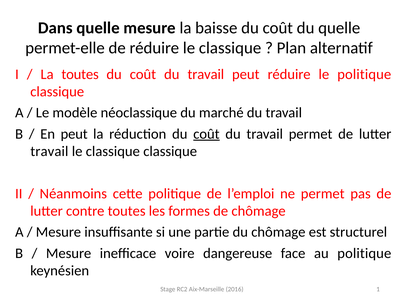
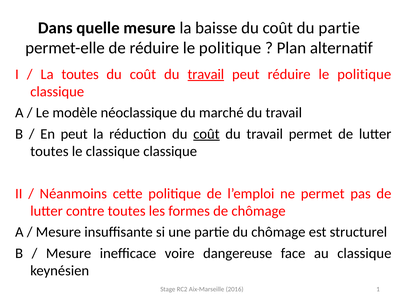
du quelle: quelle -> partie
de réduire le classique: classique -> politique
travail at (206, 74) underline: none -> present
travail at (49, 151): travail -> toutes
au politique: politique -> classique
